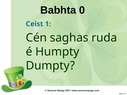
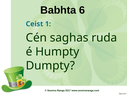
0: 0 -> 6
